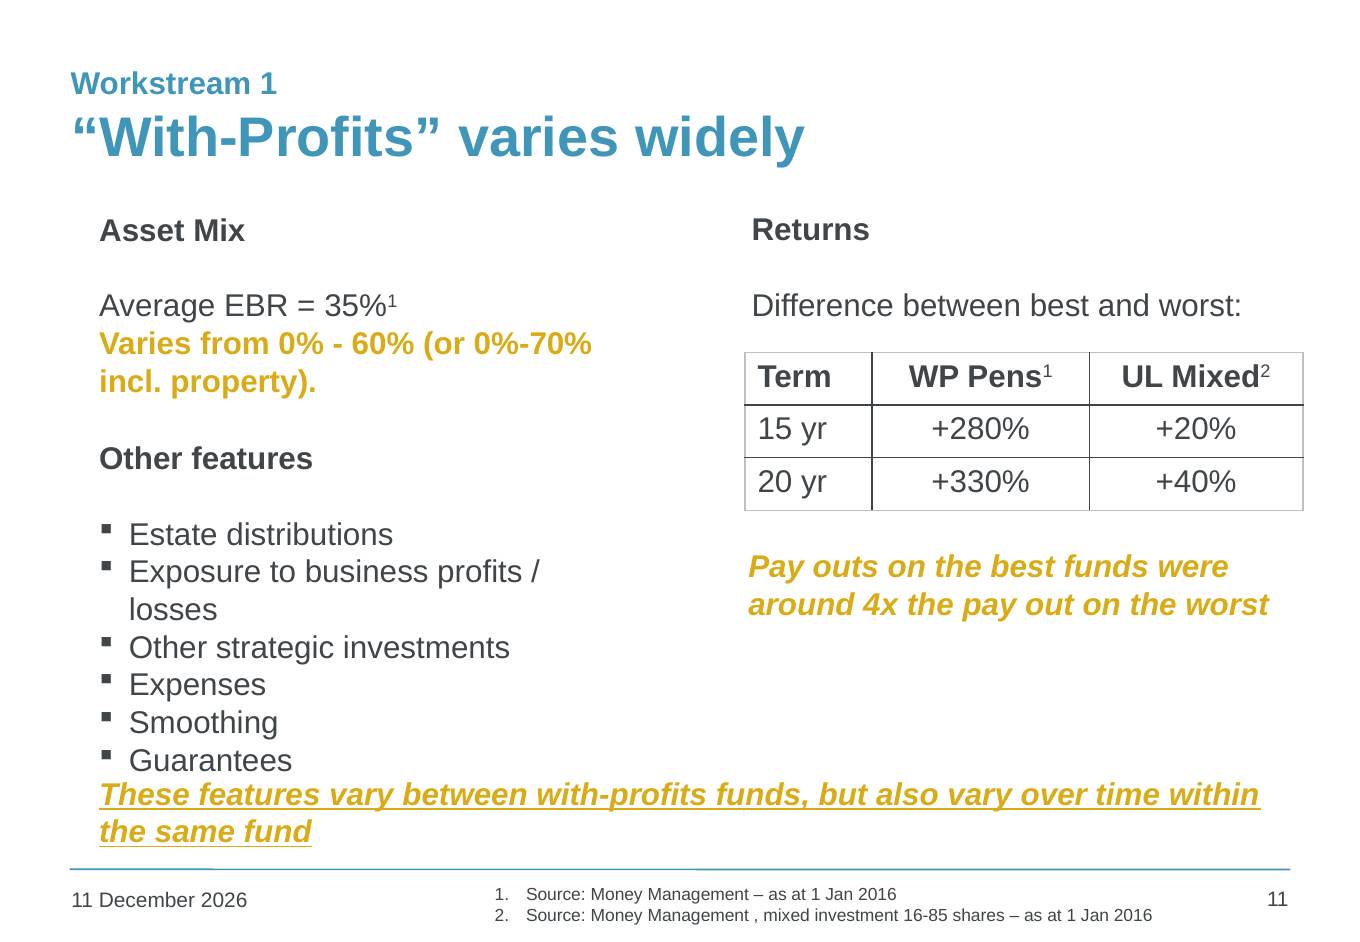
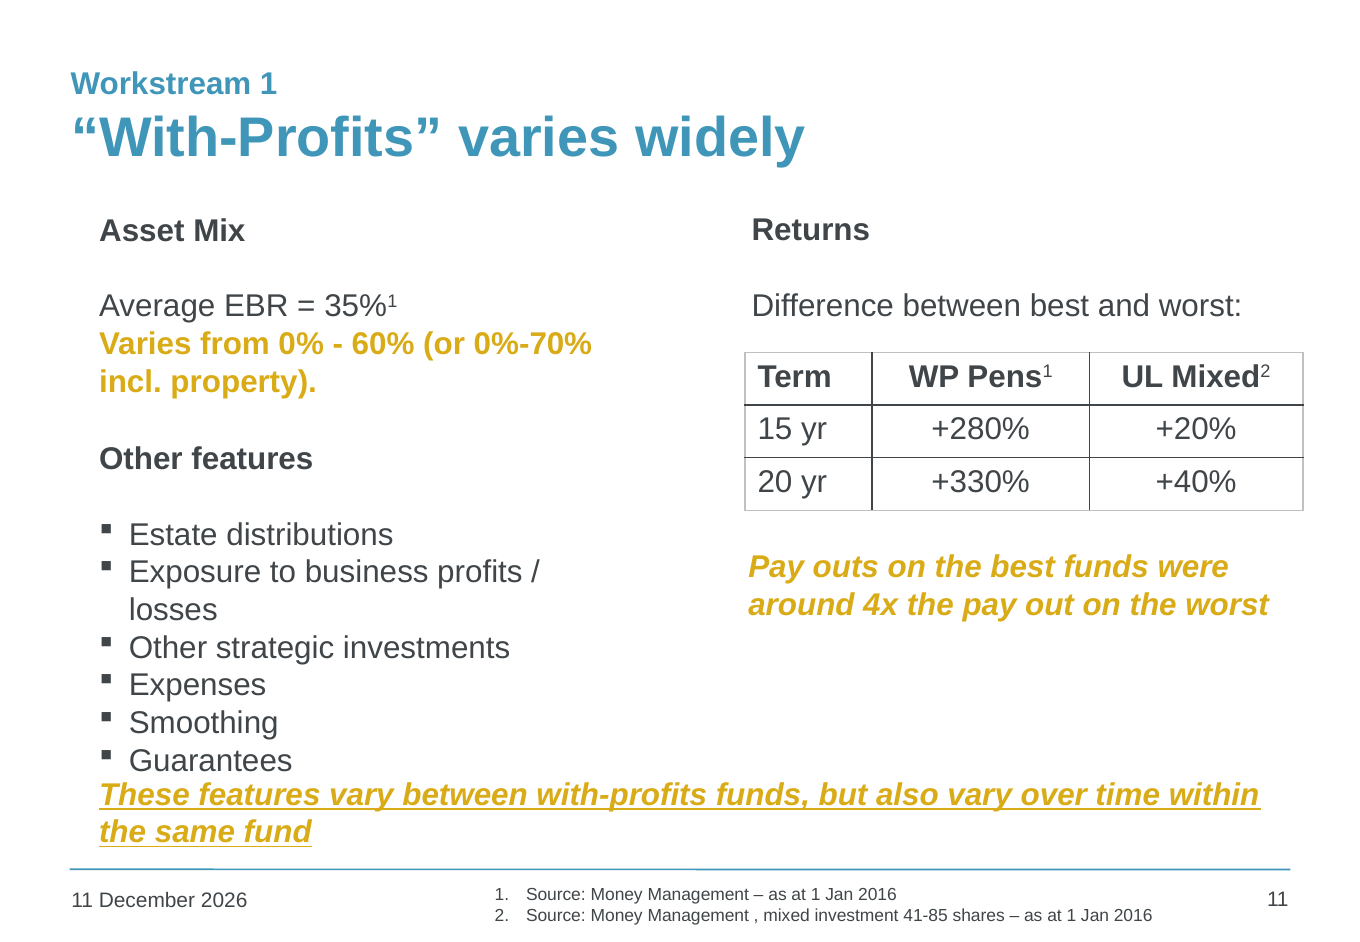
16-85: 16-85 -> 41-85
